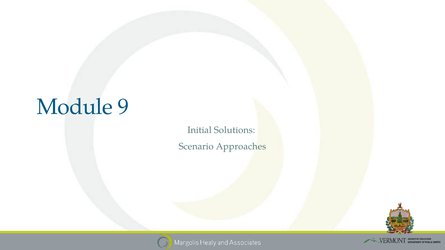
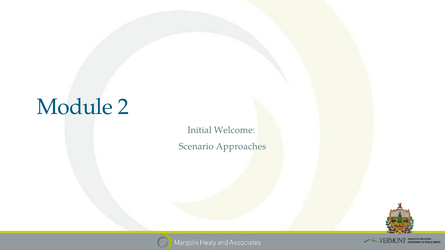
9: 9 -> 2
Solutions: Solutions -> Welcome
